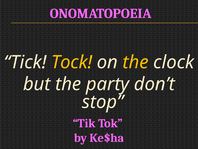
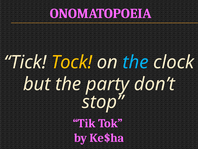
the at (136, 62) colour: yellow -> light blue
